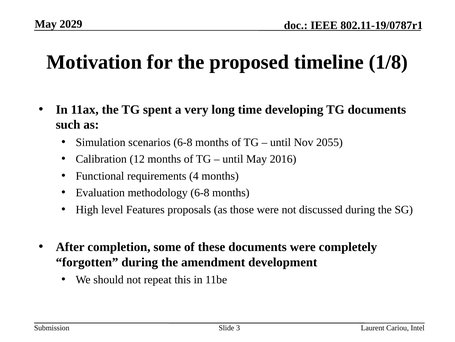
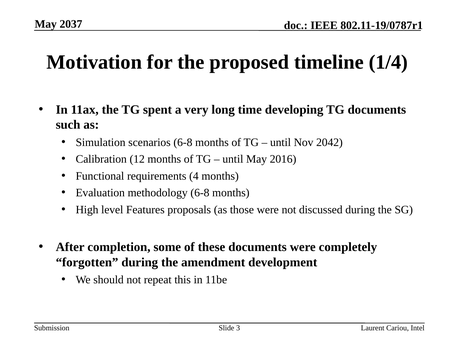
2029: 2029 -> 2037
1/8: 1/8 -> 1/4
2055: 2055 -> 2042
